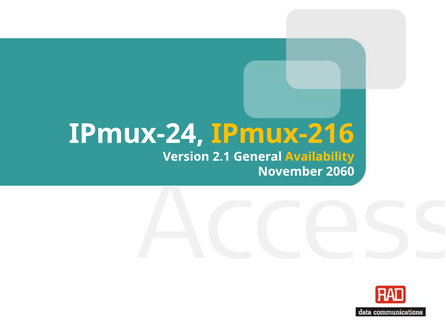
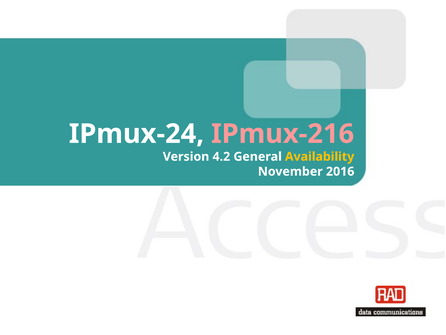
IPmux-216 colour: yellow -> pink
2.1: 2.1 -> 4.2
2060: 2060 -> 2016
